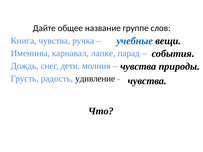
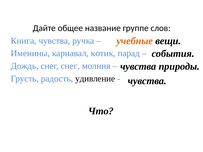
учебные colour: blue -> orange
лапке: лапке -> котик
снег дети: дети -> снег
